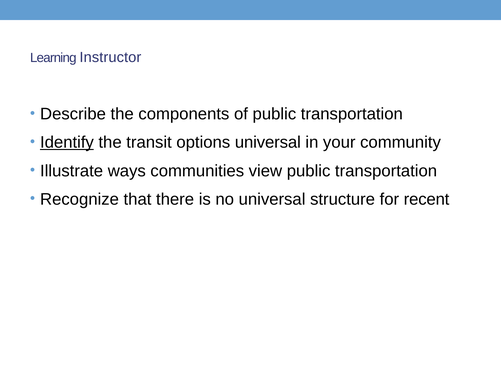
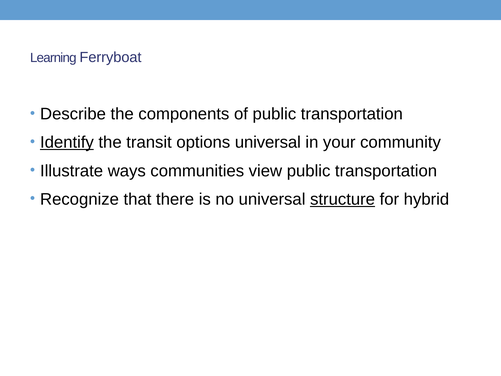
Instructor: Instructor -> Ferryboat
structure underline: none -> present
recent: recent -> hybrid
